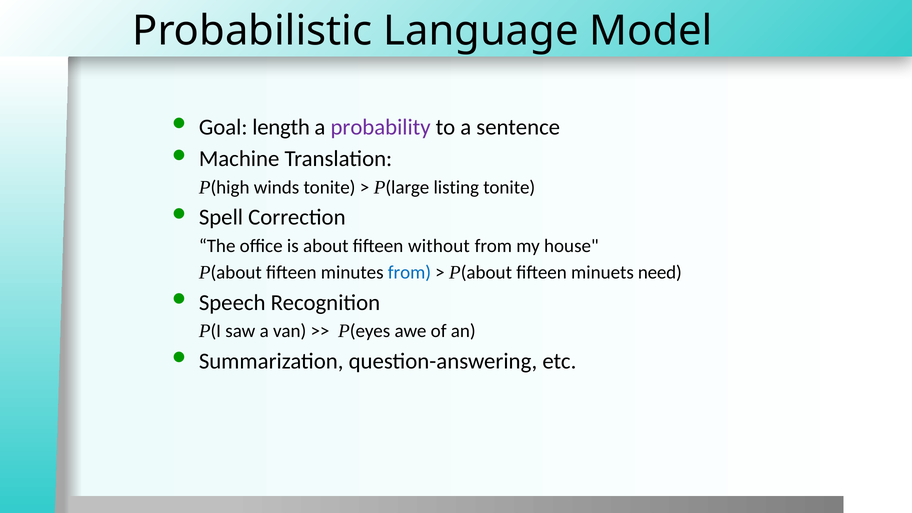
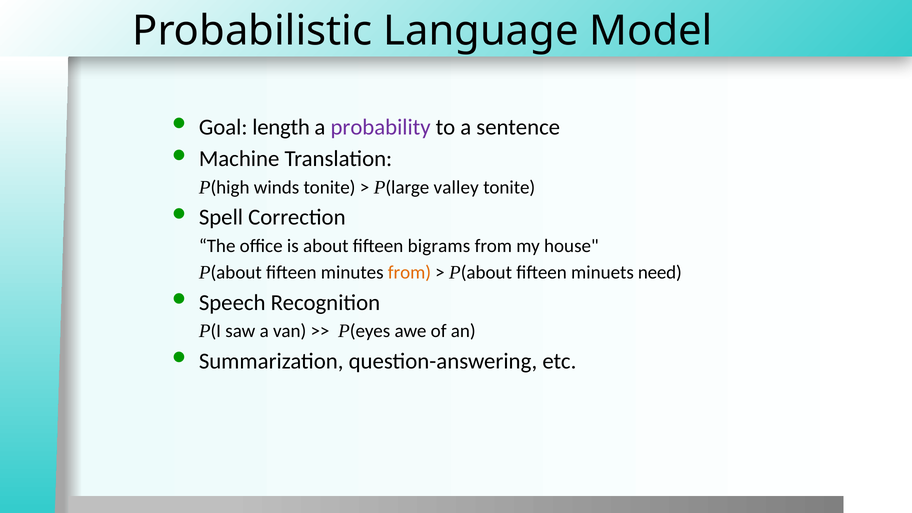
listing: listing -> valley
without: without -> bigrams
from at (409, 273) colour: blue -> orange
